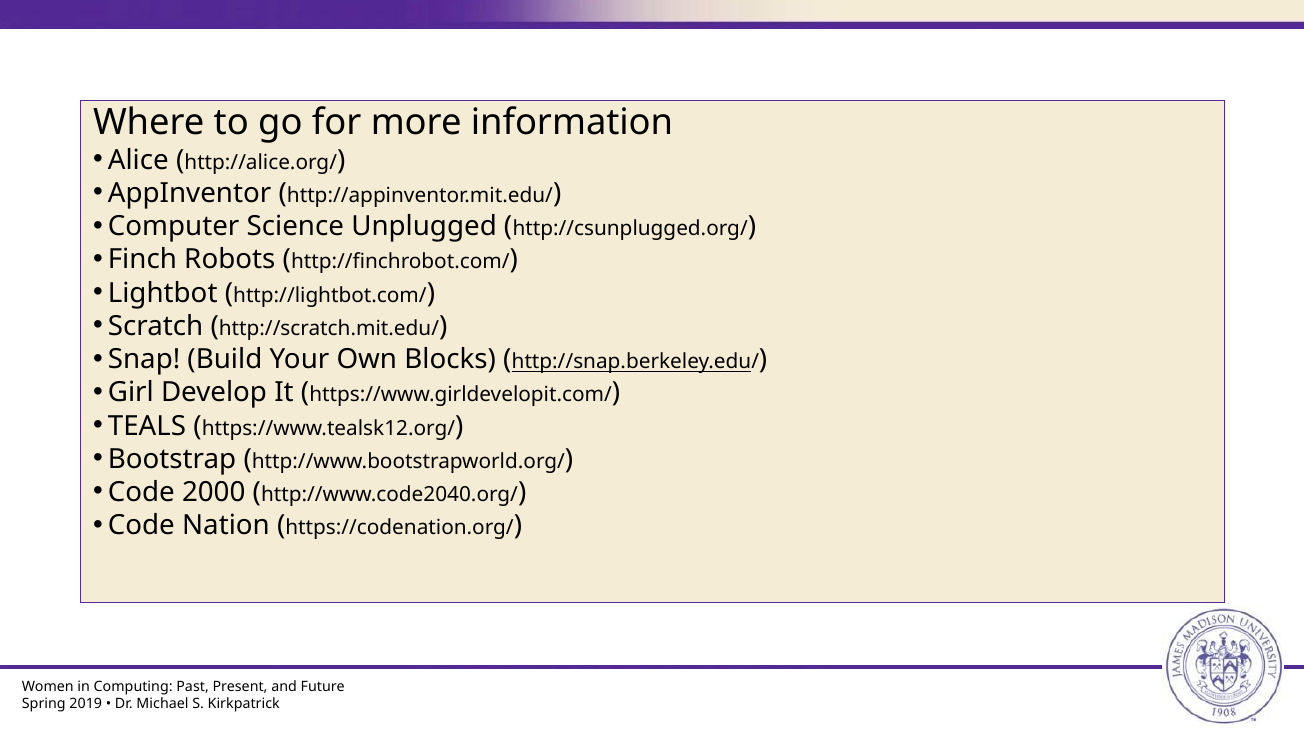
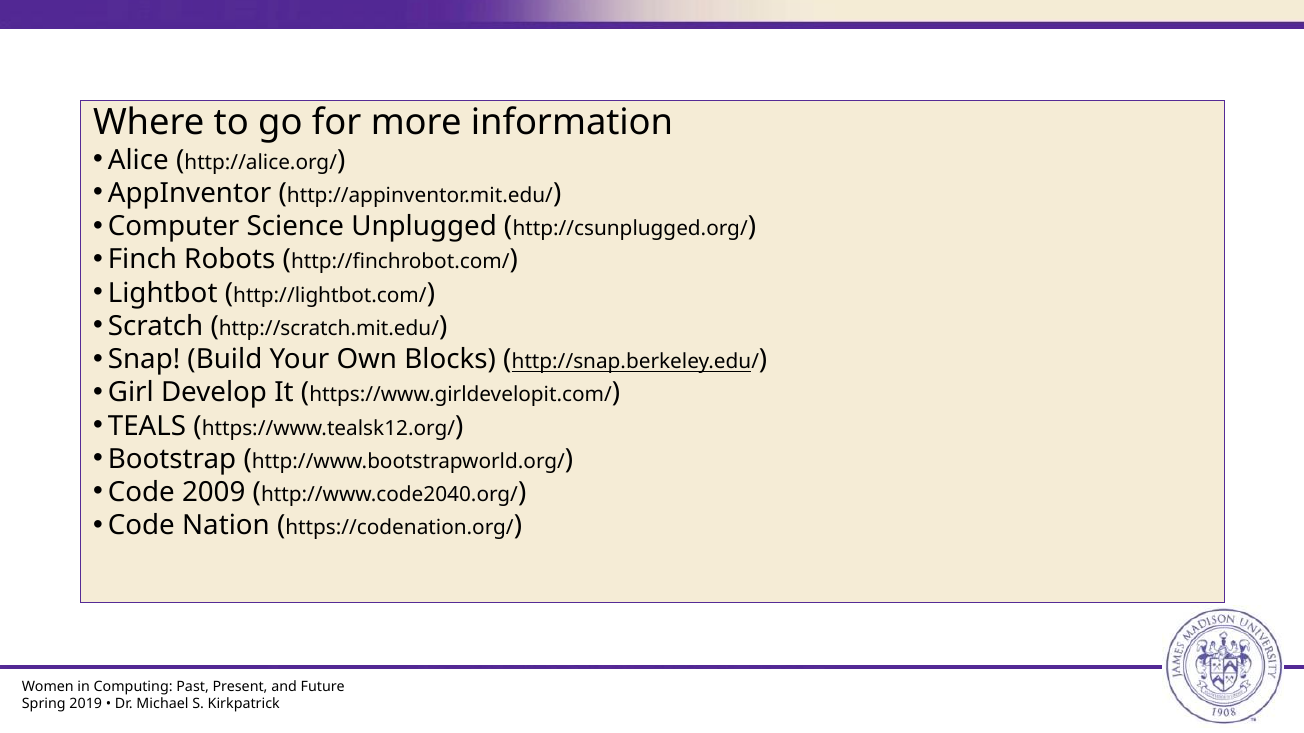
2000: 2000 -> 2009
